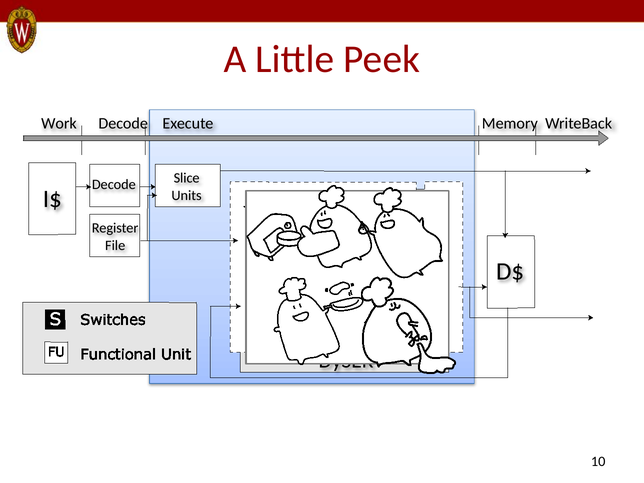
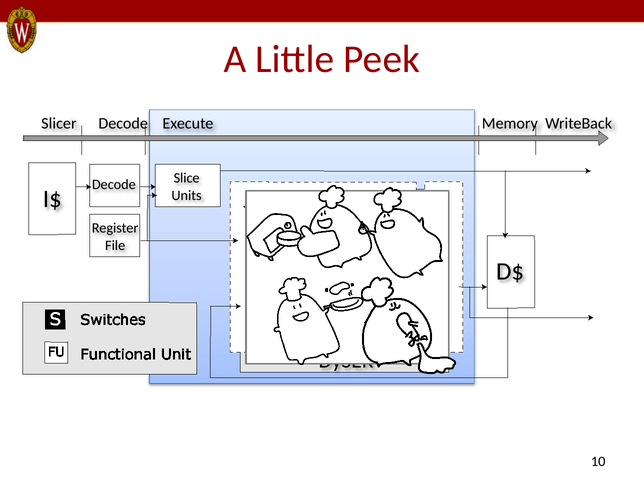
Work: Work -> Slicer
